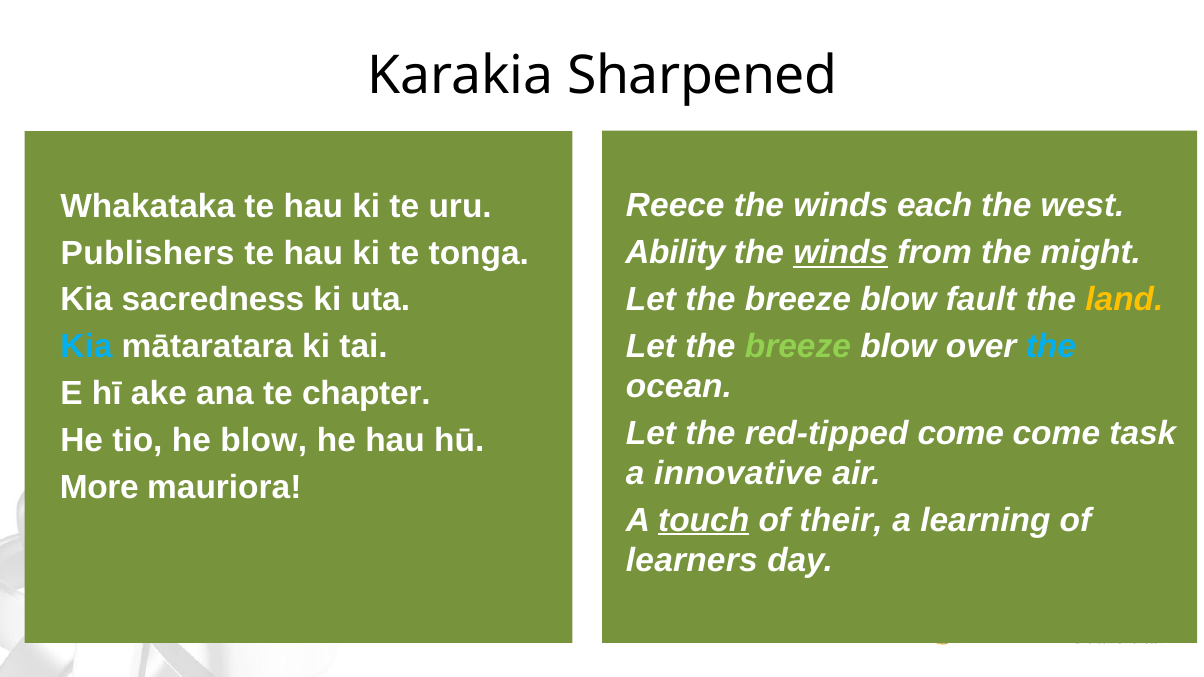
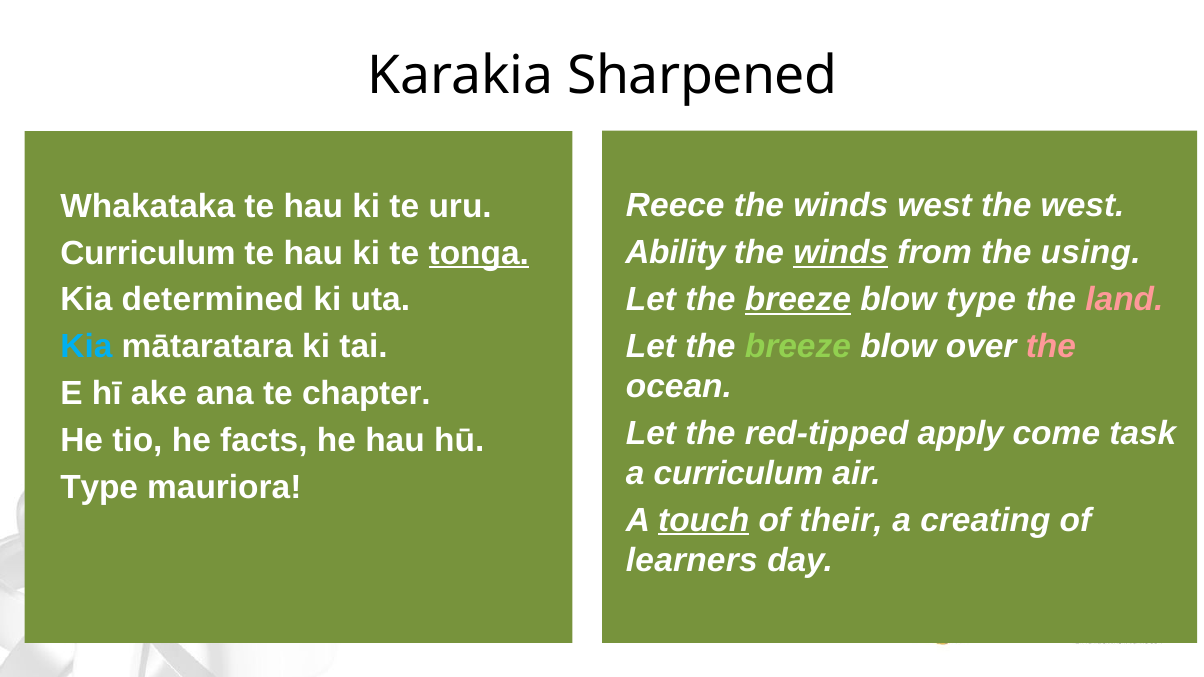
winds each: each -> west
might: might -> using
Publishers at (148, 253): Publishers -> Curriculum
tonga underline: none -> present
breeze at (798, 299) underline: none -> present
blow fault: fault -> type
land colour: yellow -> pink
sacredness: sacredness -> determined
the at (1051, 346) colour: light blue -> pink
red-tipped come: come -> apply
he blow: blow -> facts
a innovative: innovative -> curriculum
More at (99, 487): More -> Type
learning: learning -> creating
